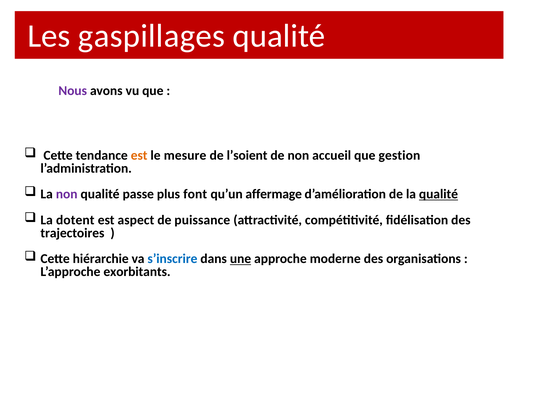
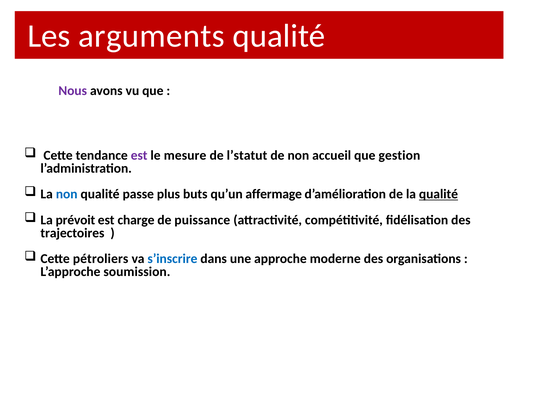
gaspillages: gaspillages -> arguments
est at (139, 155) colour: orange -> purple
l’soient: l’soient -> l’statut
non at (67, 194) colour: purple -> blue
font: font -> buts
dotent: dotent -> prévoit
aspect: aspect -> charge
hiérarchie: hiérarchie -> pétroliers
une underline: present -> none
exorbitants: exorbitants -> soumission
